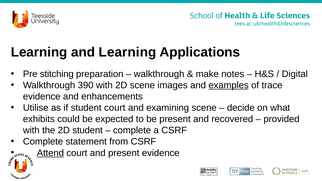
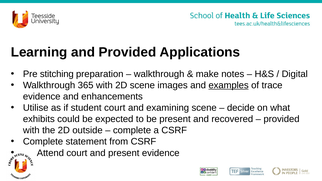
and Learning: Learning -> Provided
390: 390 -> 365
2D student: student -> outside
Attend underline: present -> none
